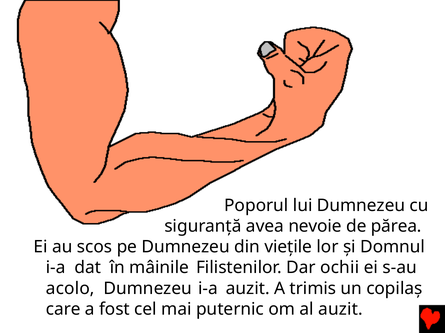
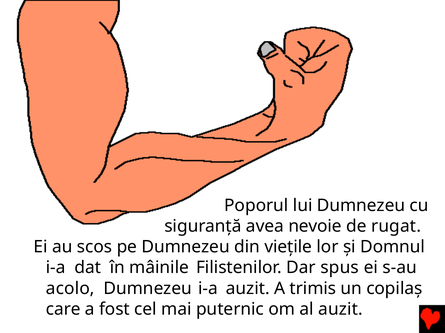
părea: părea -> rugat
ochii: ochii -> spus
